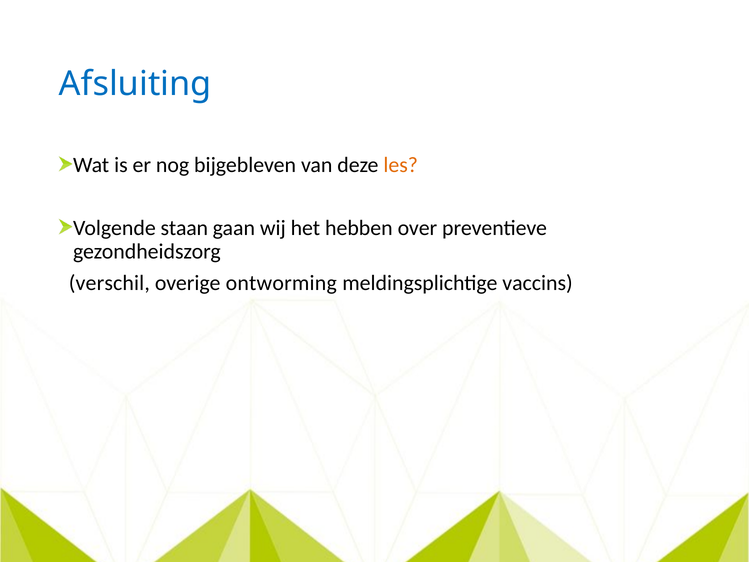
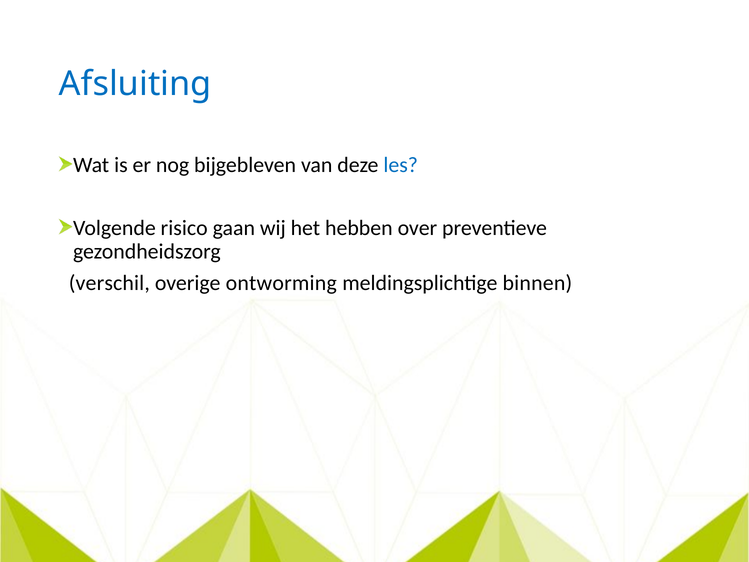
les colour: orange -> blue
staan: staan -> risico
vaccins: vaccins -> binnen
